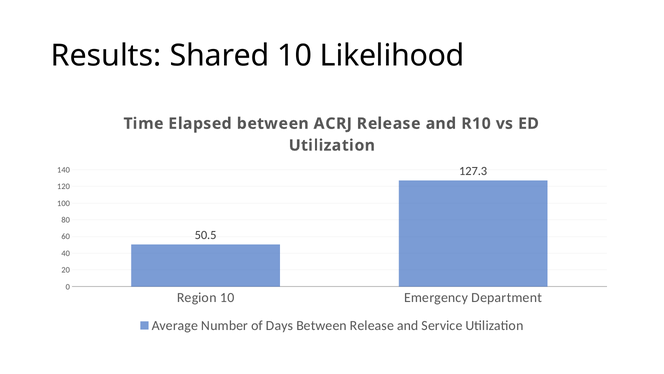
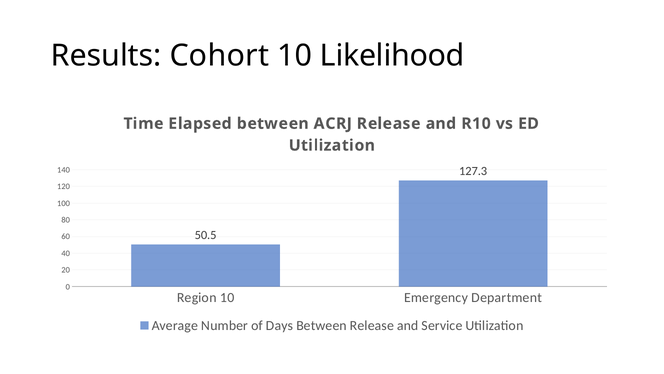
Shared: Shared -> Cohort
